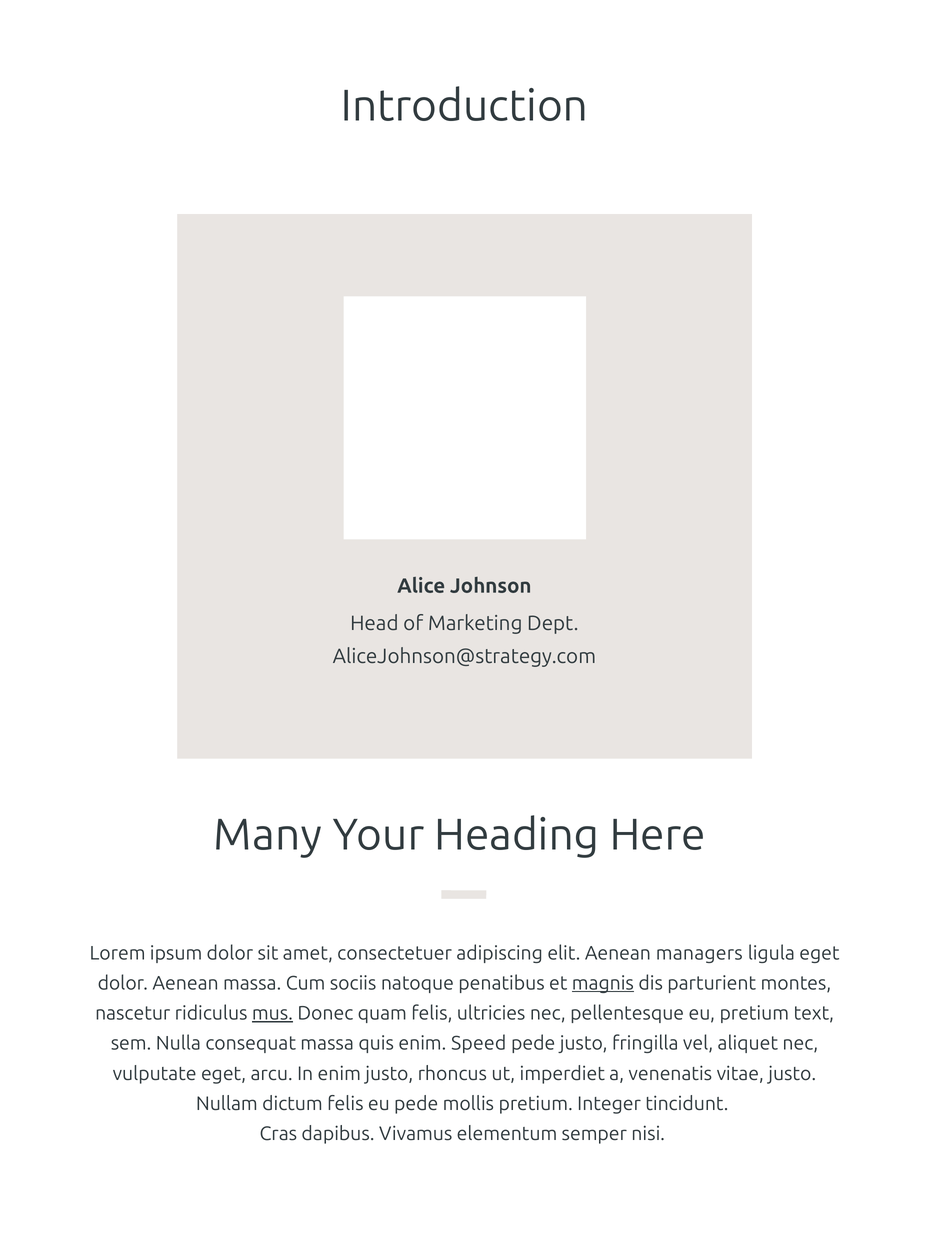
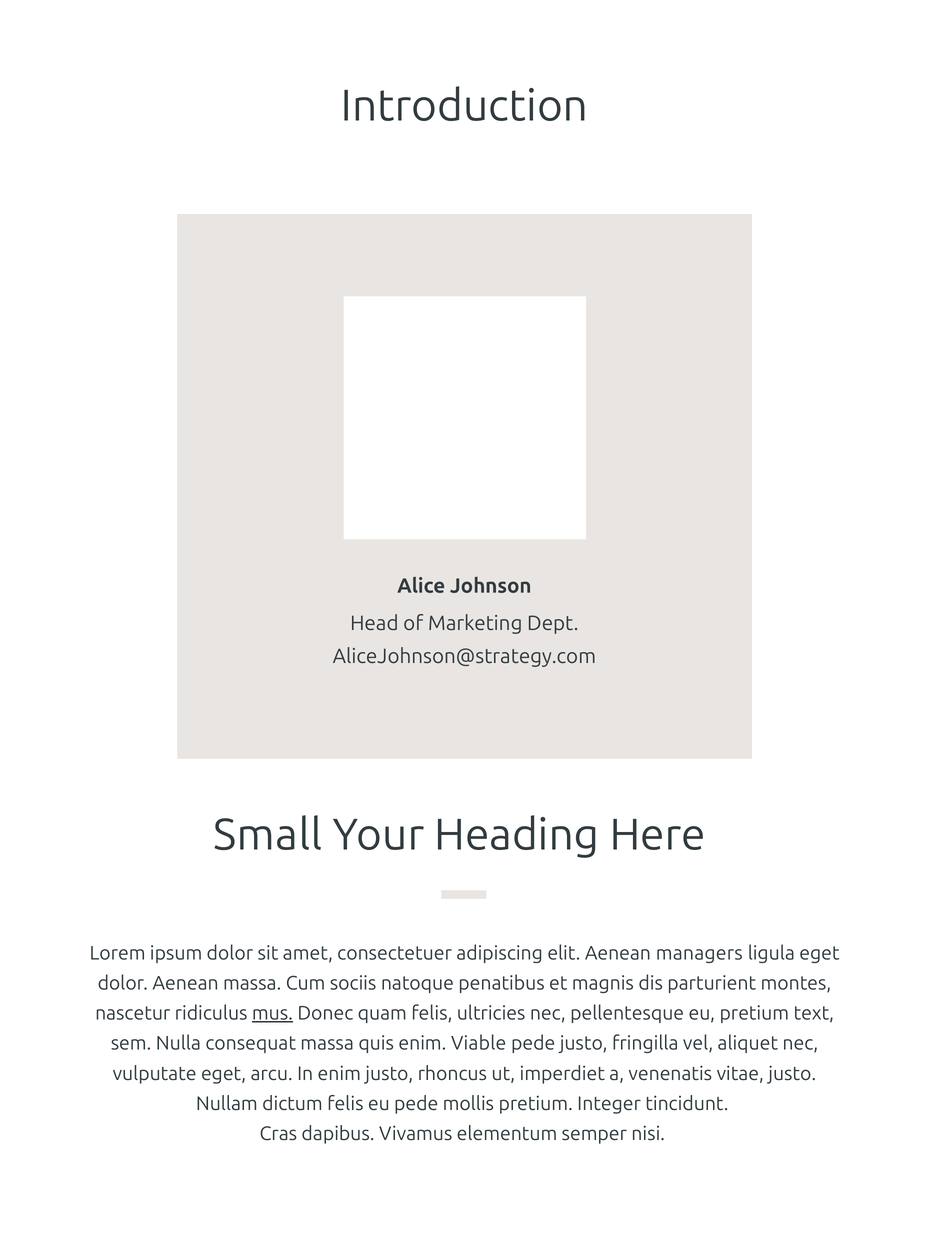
Many: Many -> Small
magnis underline: present -> none
Speed: Speed -> Viable
